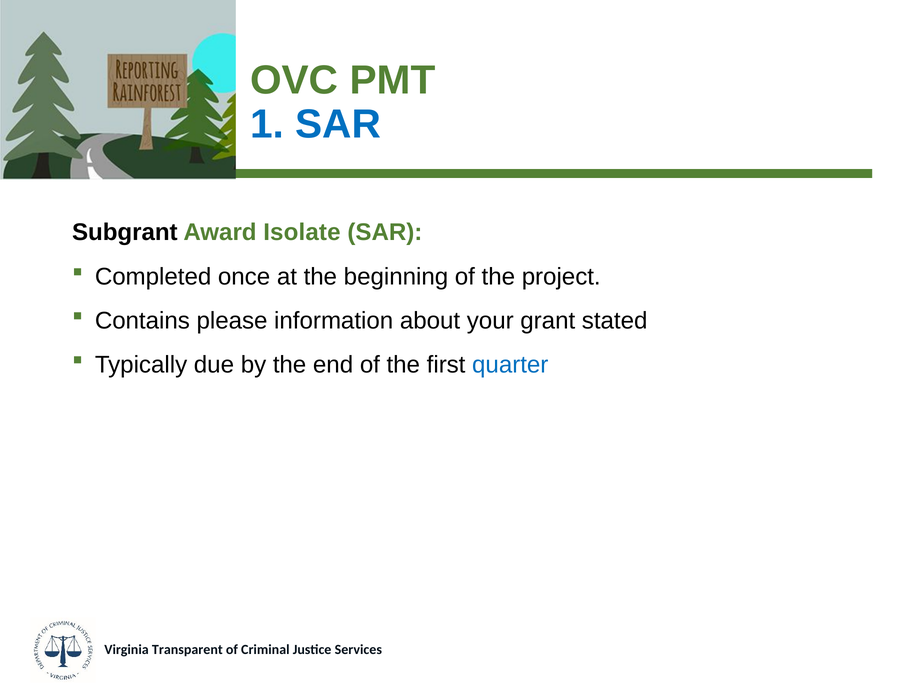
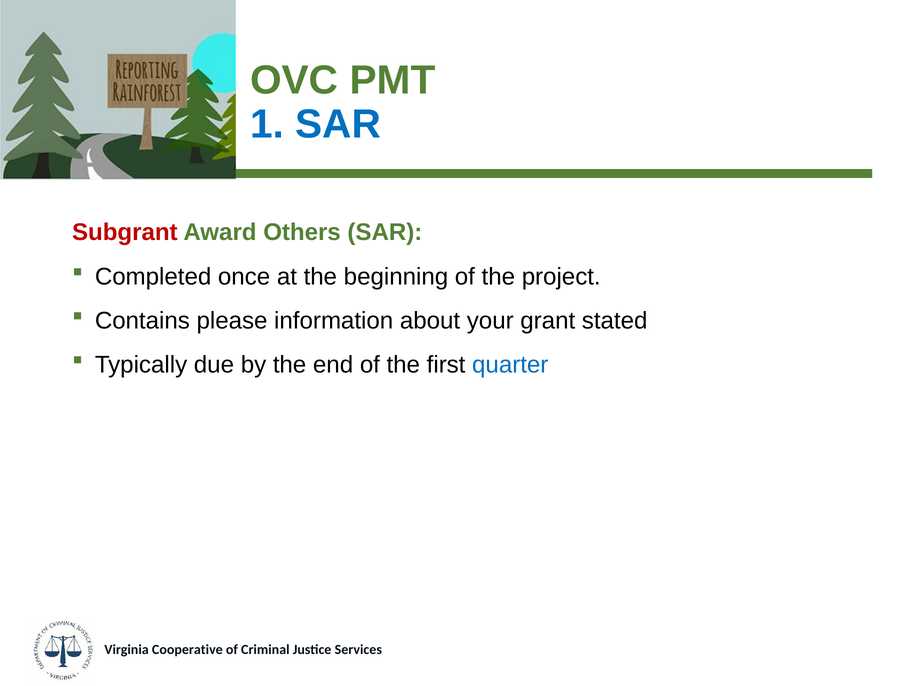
Subgrant colour: black -> red
Isolate: Isolate -> Others
Transparent: Transparent -> Cooperative
